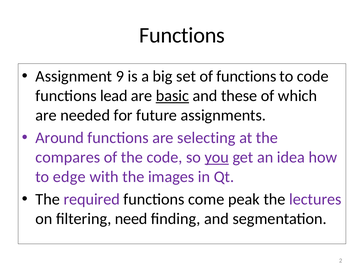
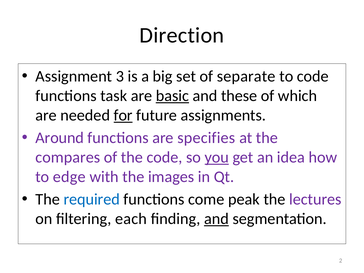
Functions at (182, 35): Functions -> Direction
9: 9 -> 3
of functions: functions -> separate
lead: lead -> task
for underline: none -> present
selecting: selecting -> specifies
required colour: purple -> blue
need: need -> each
and at (216, 219) underline: none -> present
